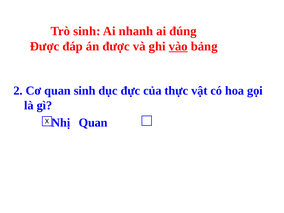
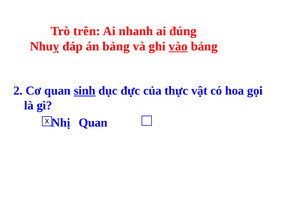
Trò sinh: sinh -> trên
Được at (45, 46): Được -> Nhuỵ
án được: được -> bảng
sinh at (85, 91) underline: none -> present
